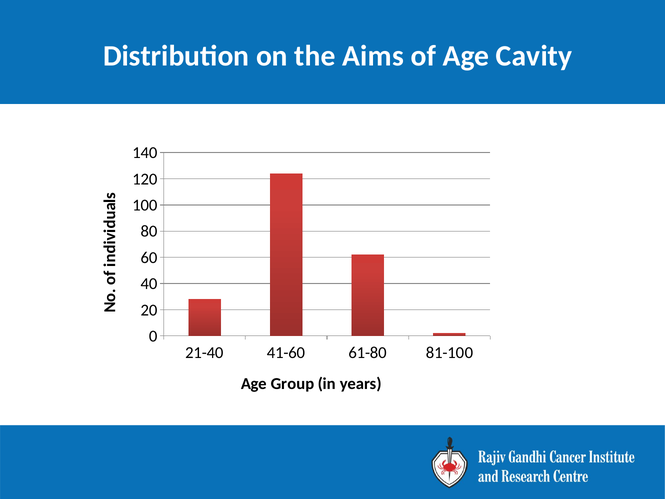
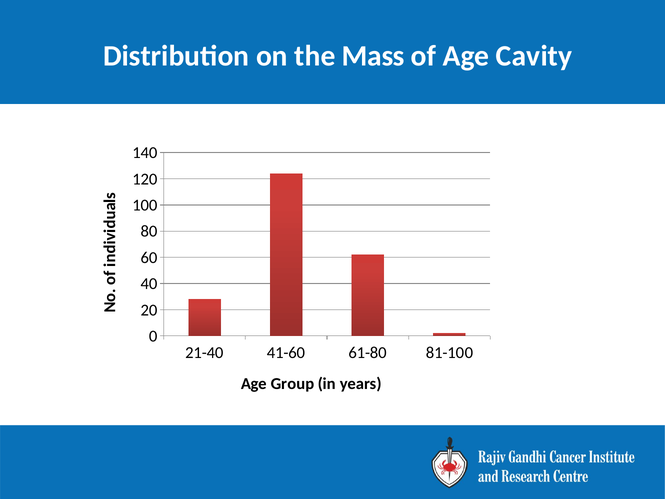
Aims: Aims -> Mass
